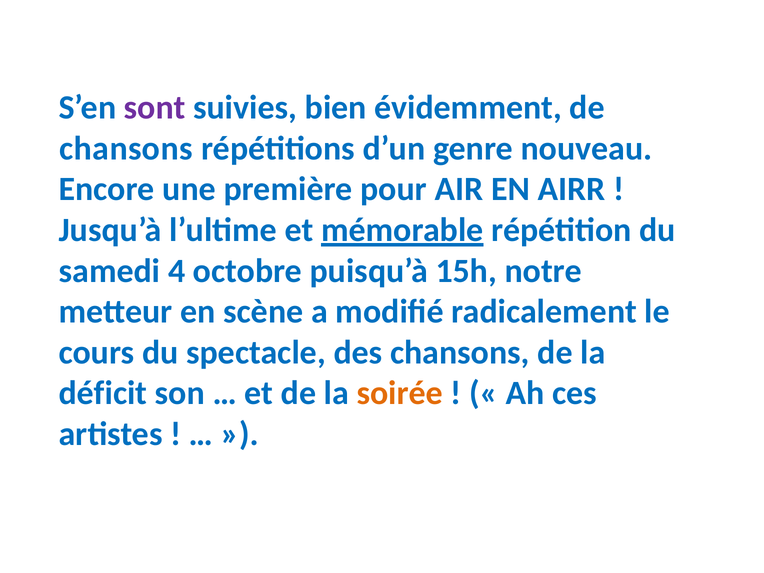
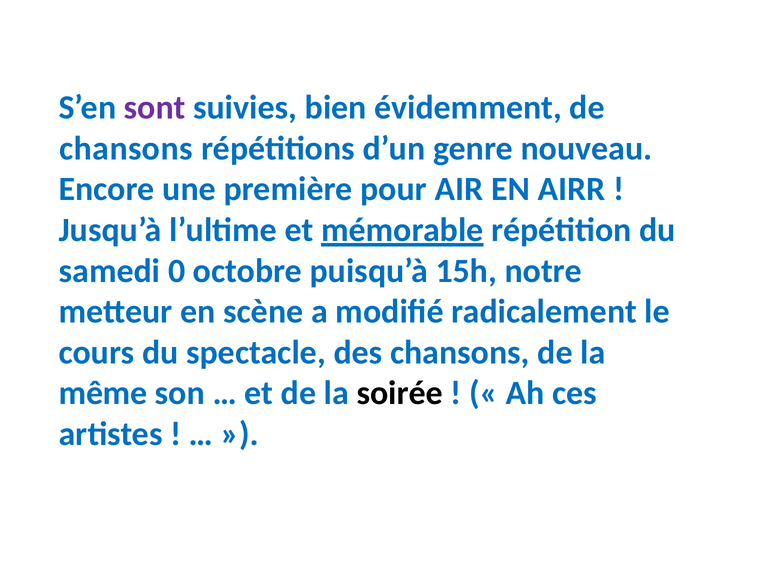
4: 4 -> 0
déficit: déficit -> même
soirée colour: orange -> black
